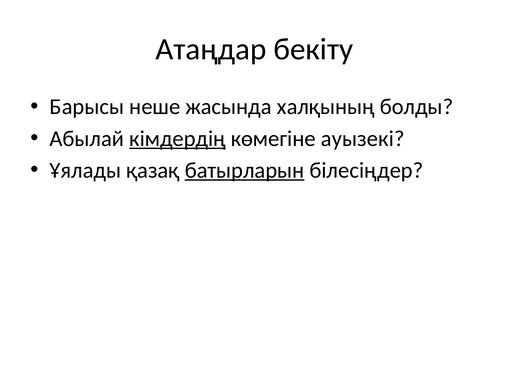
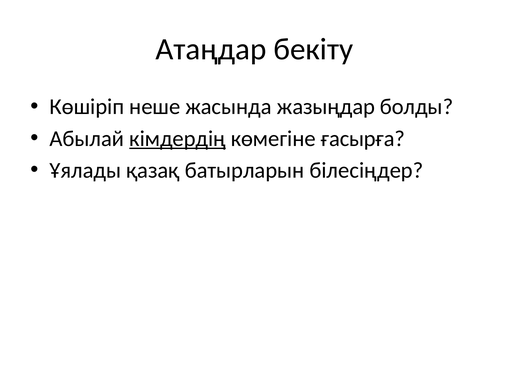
Барысы: Барысы -> Көшіріп
халқының: халқының -> жазыңдар
ауызекі: ауызекі -> ғасырға
батырларын underline: present -> none
